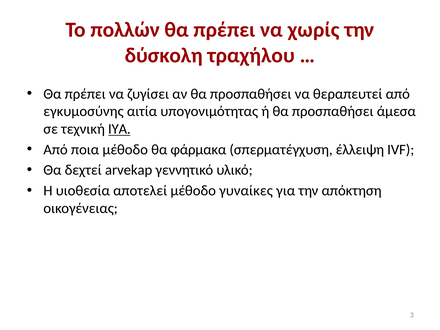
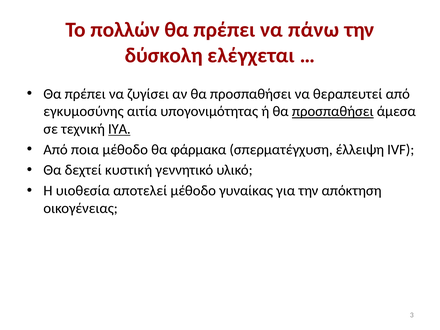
χωρίς: χωρίς -> πάνω
τραχήλου: τραχήλου -> ελέγχεται
προσπαθήσει at (333, 111) underline: none -> present
arvekap: arvekap -> κυστική
γυναίκες: γυναίκες -> γυναίκας
